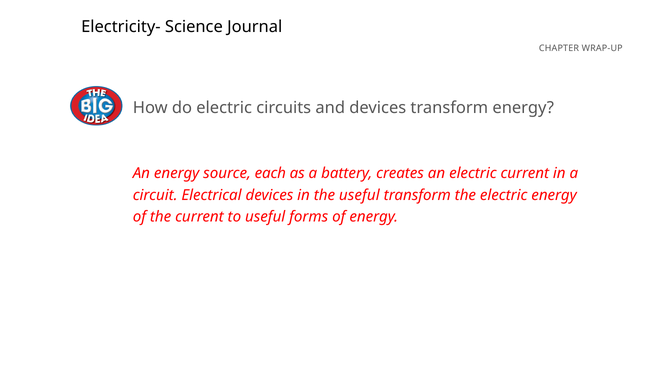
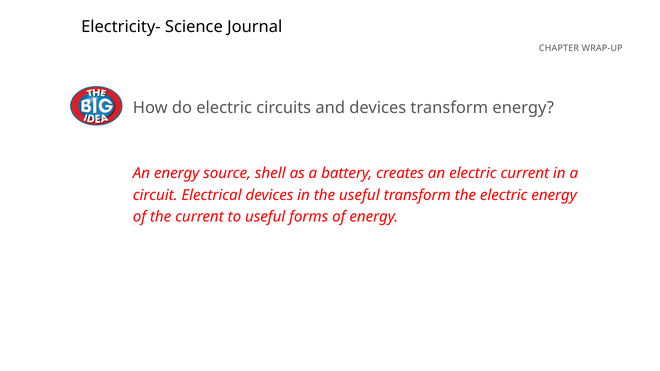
each: each -> shell
